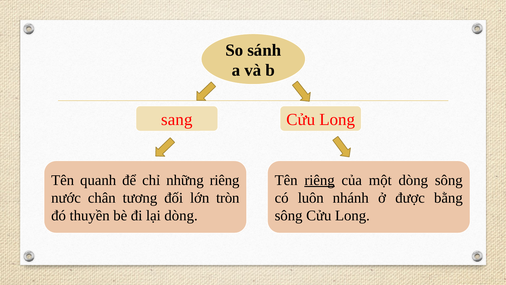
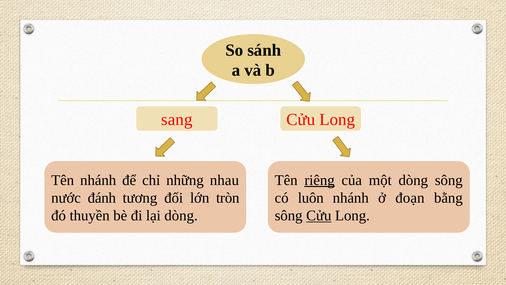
Tên quanh: quanh -> nhánh
những riêng: riêng -> nhau
chân: chân -> đánh
được: được -> đoạn
Cửu at (319, 215) underline: none -> present
